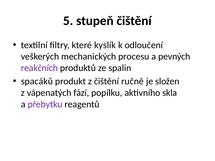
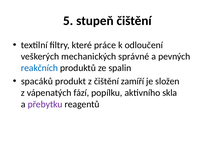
kyslík: kyslík -> práce
procesu: procesu -> správné
reakčních colour: purple -> blue
ručně: ručně -> zamíří
